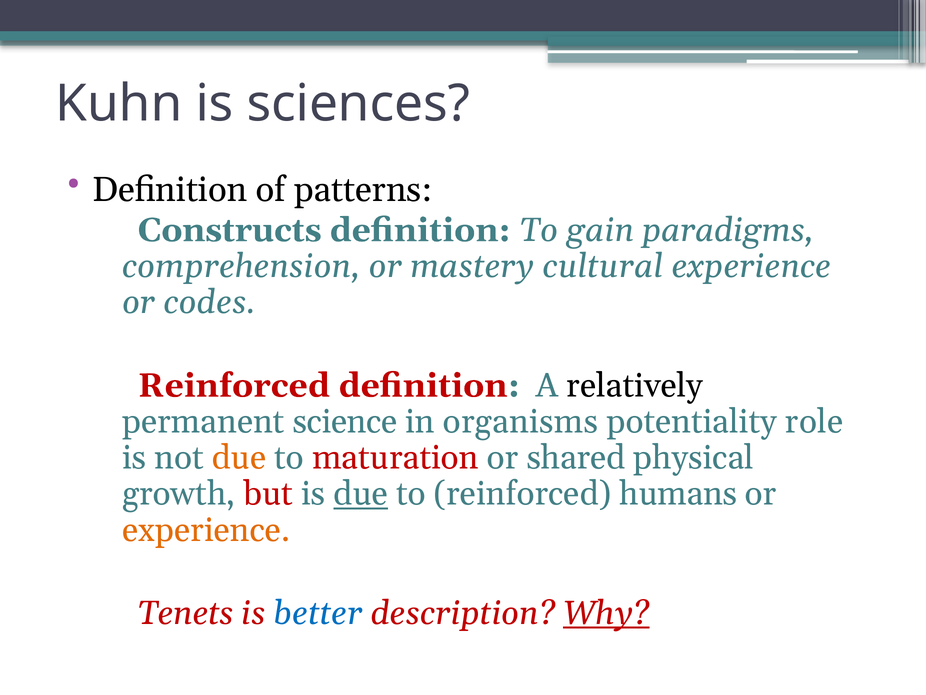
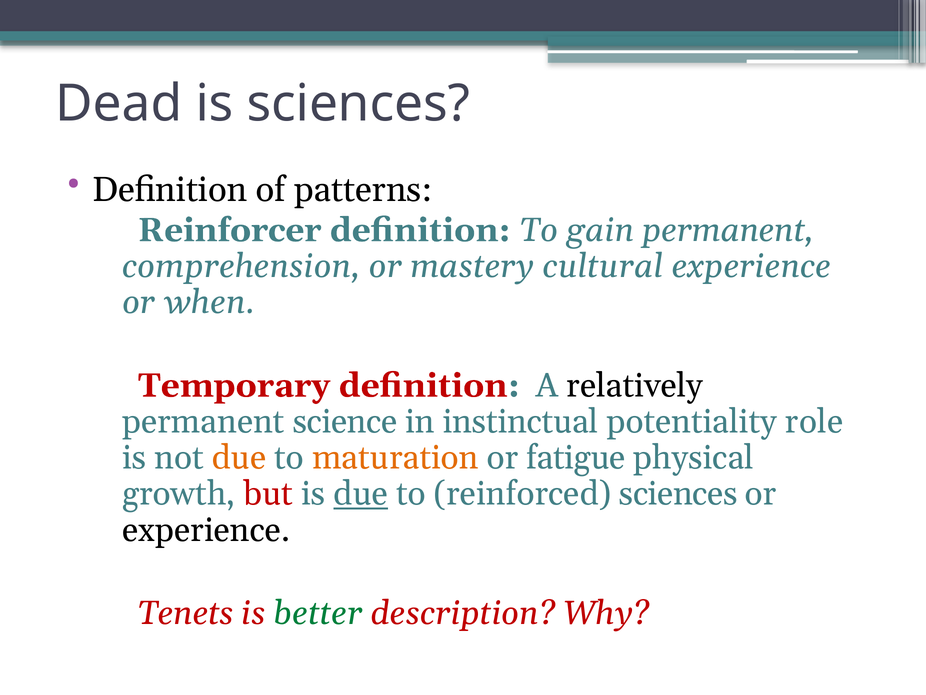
Kuhn: Kuhn -> Dead
Constructs: Constructs -> Reinforcer
gain paradigms: paradigms -> permanent
codes: codes -> when
Reinforced at (234, 385): Reinforced -> Temporary
organisms: organisms -> instinctual
maturation colour: red -> orange
shared: shared -> fatigue
reinforced humans: humans -> sciences
experience at (206, 530) colour: orange -> black
better colour: blue -> green
Why underline: present -> none
